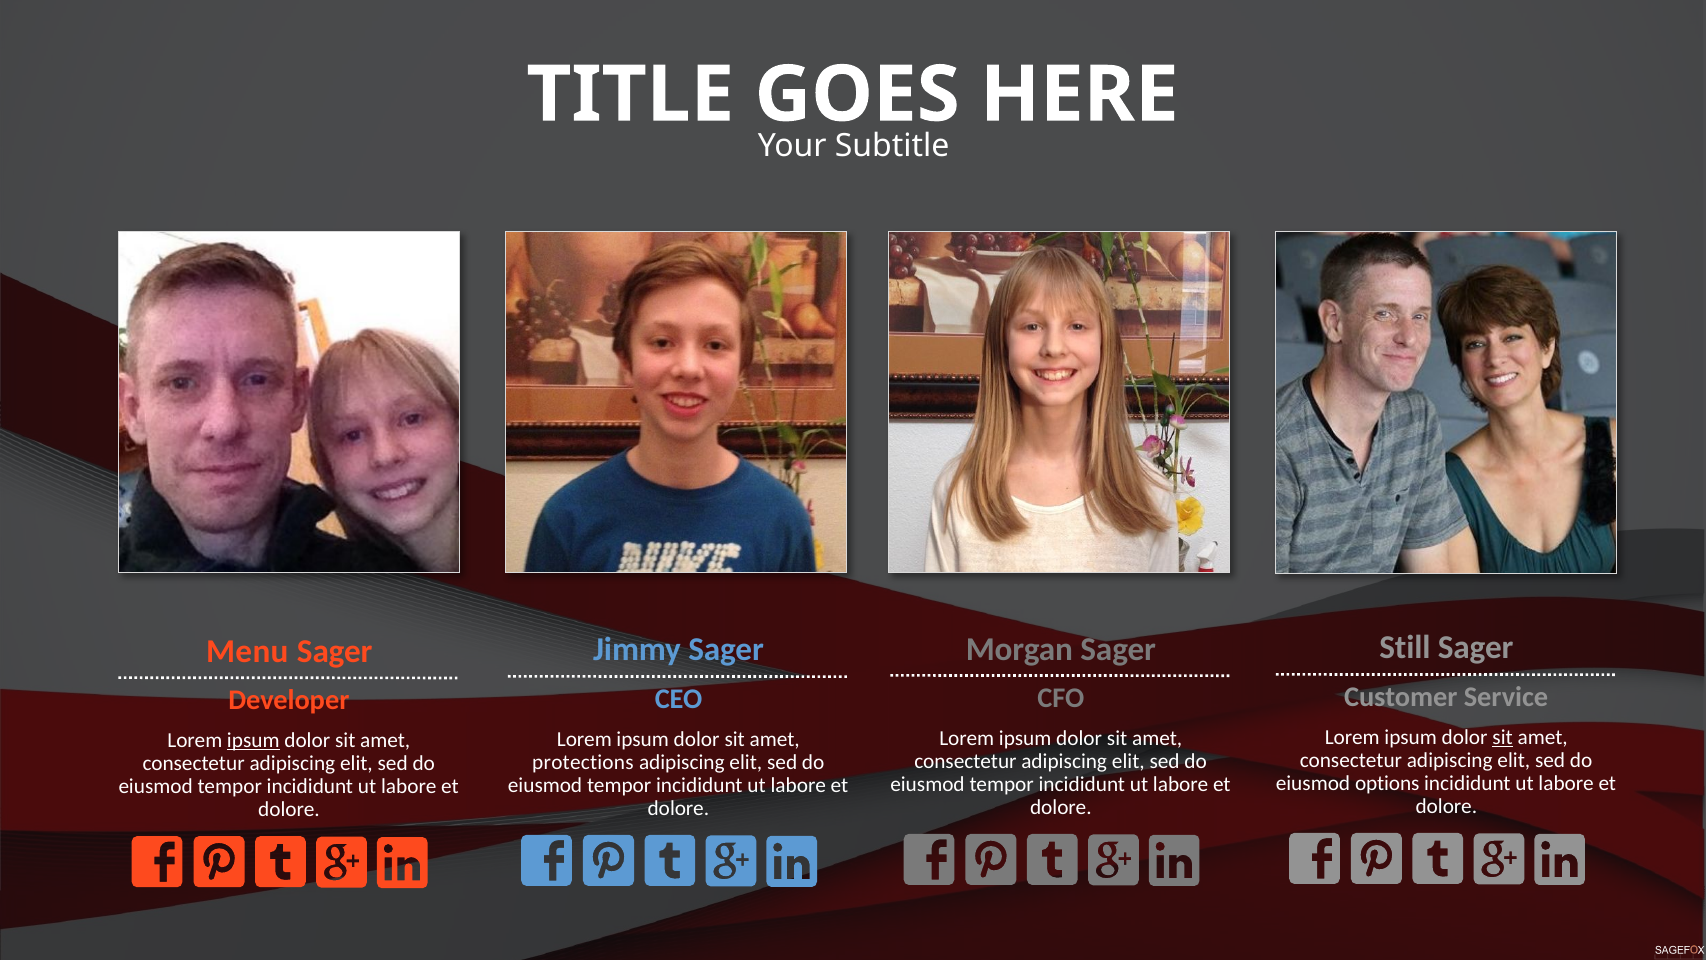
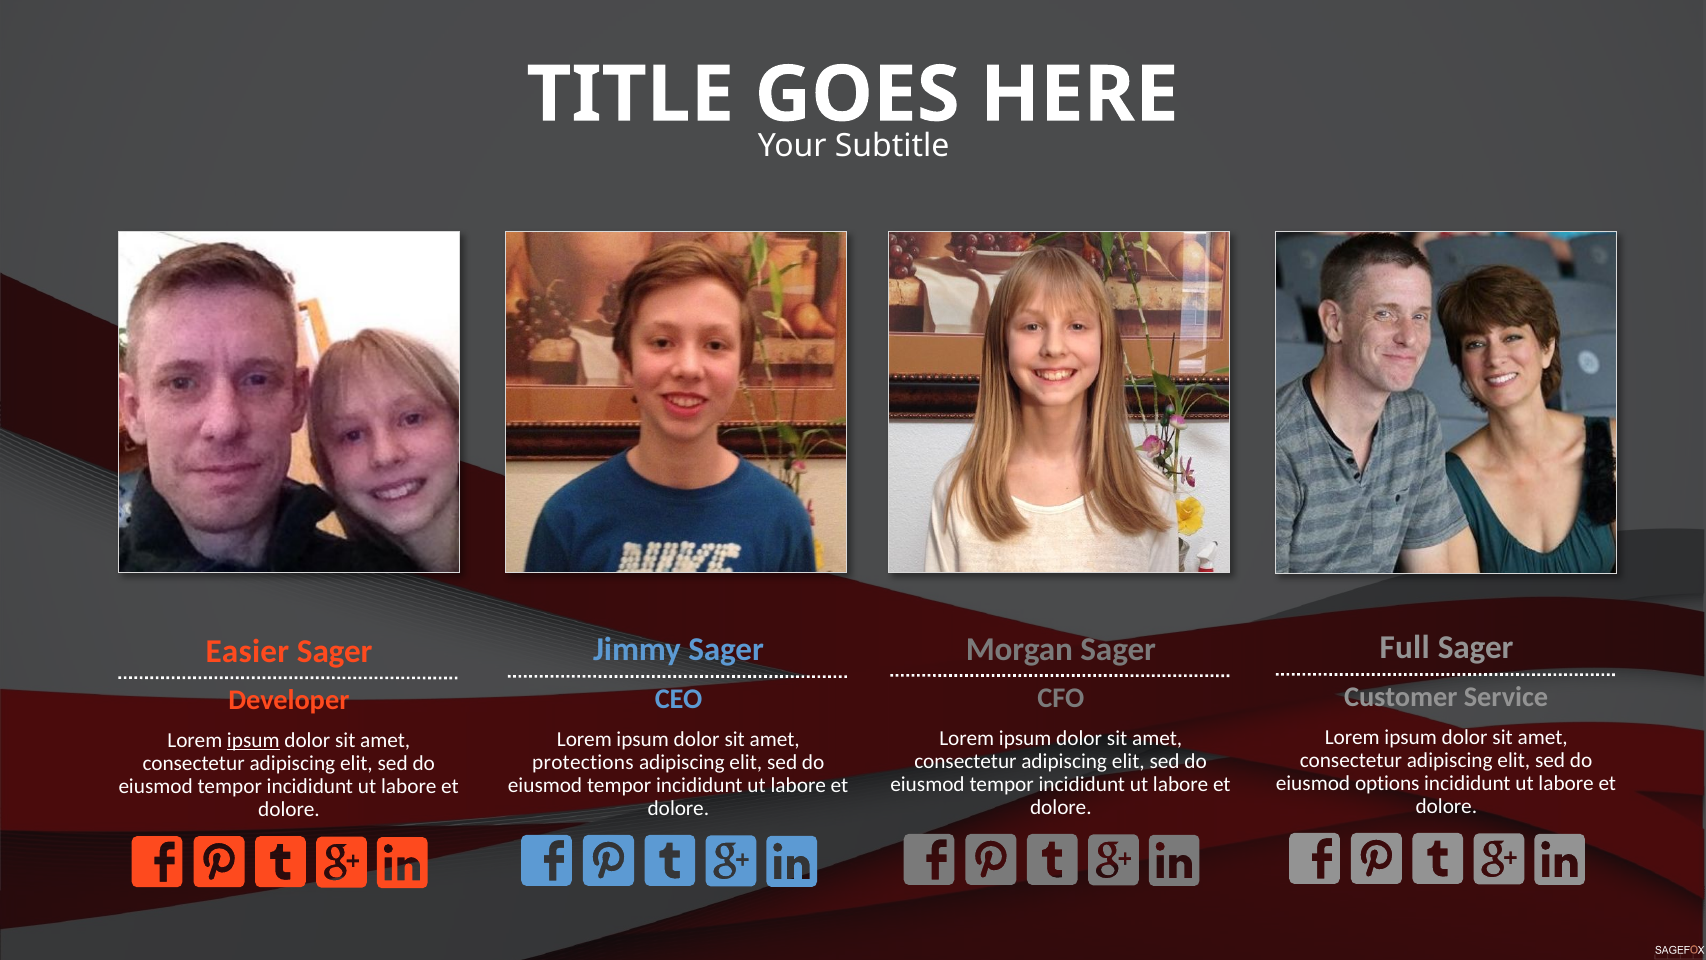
Still: Still -> Full
Menu: Menu -> Easier
sit at (1503, 737) underline: present -> none
